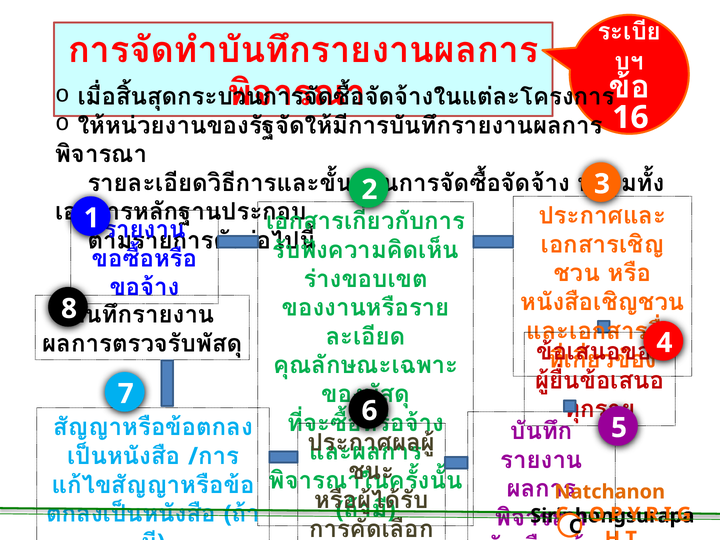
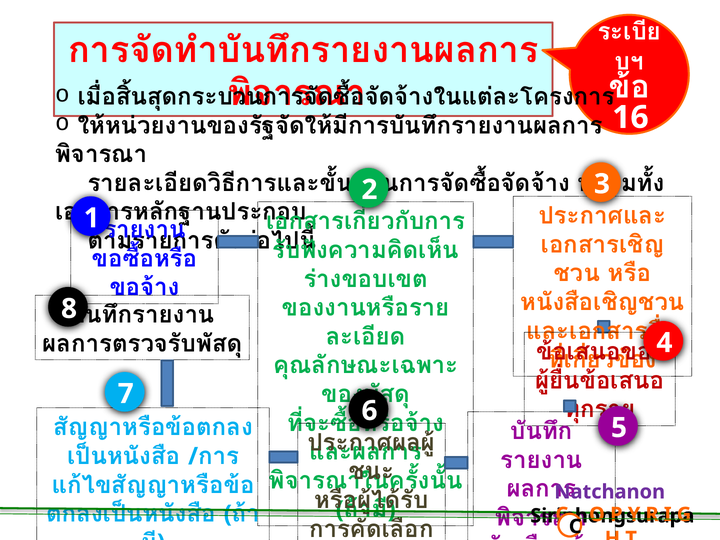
Natchanon colour: orange -> purple
